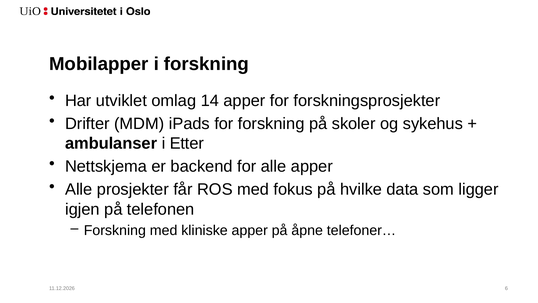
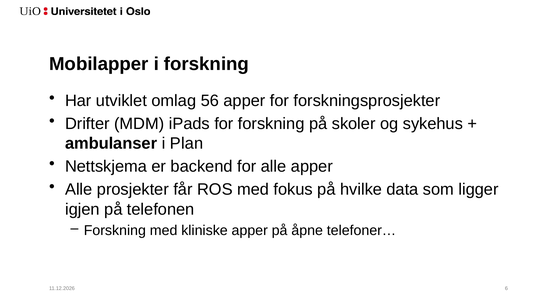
14: 14 -> 56
Etter: Etter -> Plan
